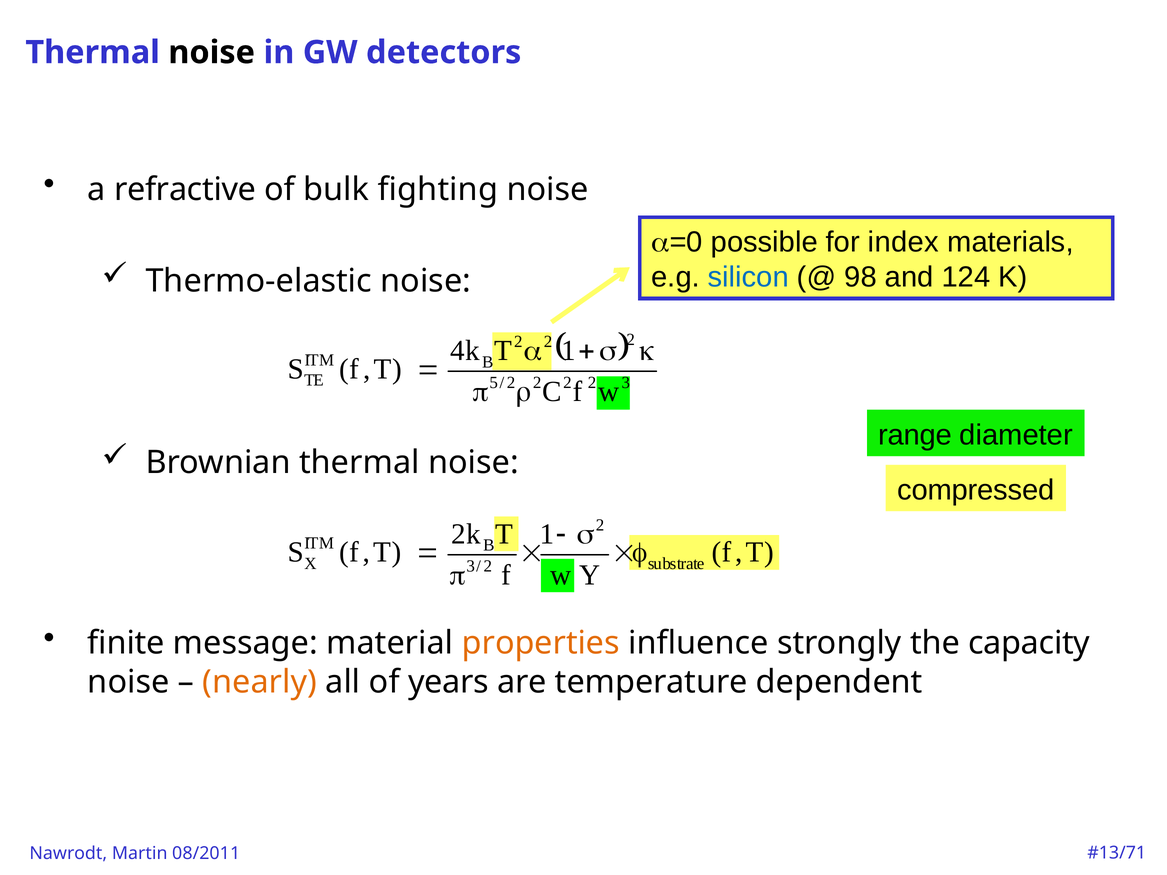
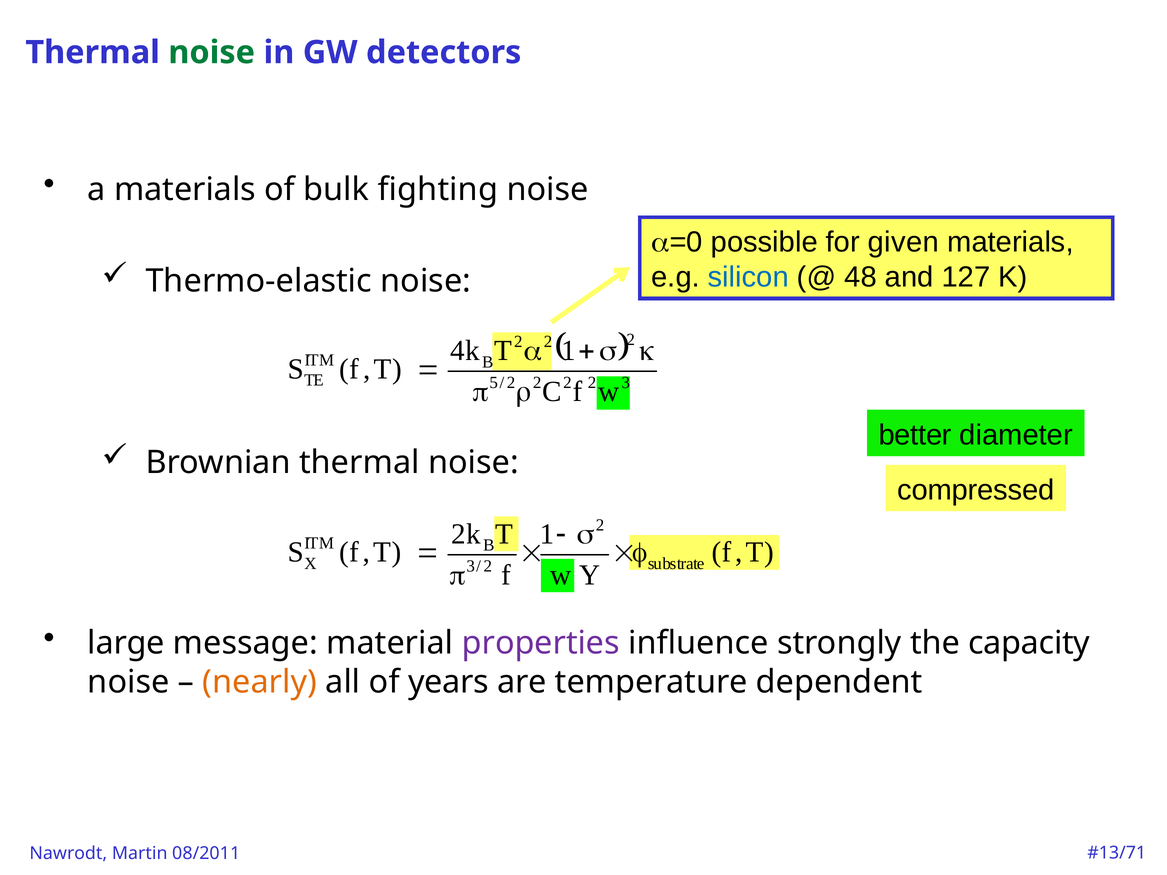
noise at (212, 52) colour: black -> green
a refractive: refractive -> materials
index: index -> given
98: 98 -> 48
124: 124 -> 127
range: range -> better
finite: finite -> large
properties colour: orange -> purple
